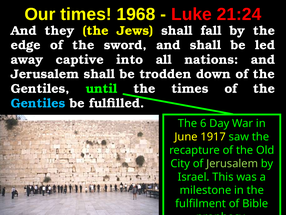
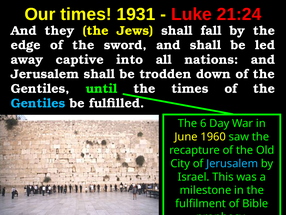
1968: 1968 -> 1931
1917: 1917 -> 1960
Jerusalem at (232, 163) colour: light green -> light blue
